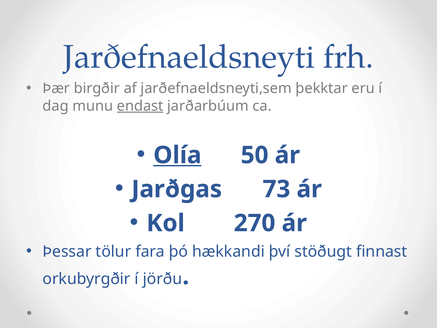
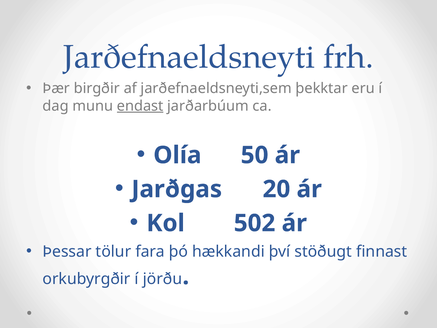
Olía underline: present -> none
73: 73 -> 20
270: 270 -> 502
